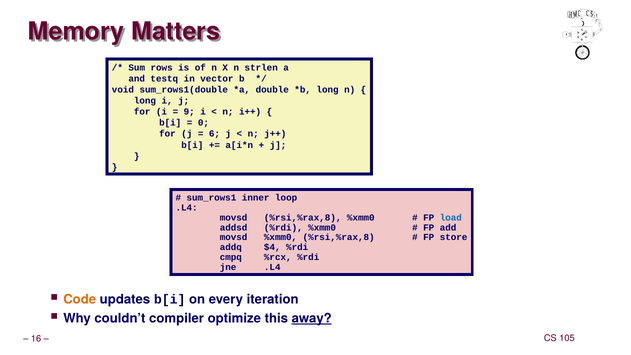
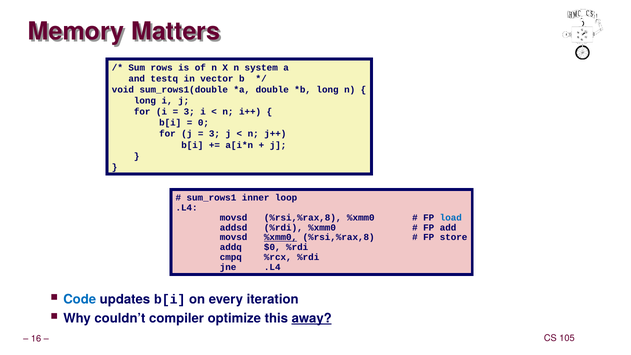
strlen: strlen -> system
9 at (189, 112): 9 -> 3
6 at (214, 134): 6 -> 3
%xmm0 at (281, 237) underline: none -> present
$4: $4 -> $0
Code colour: orange -> blue
